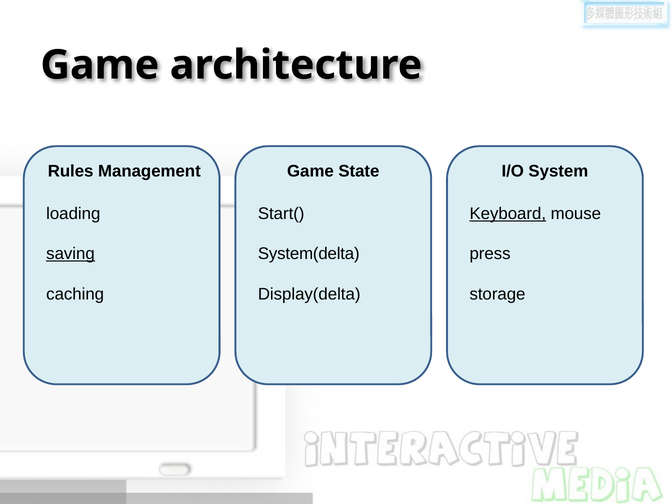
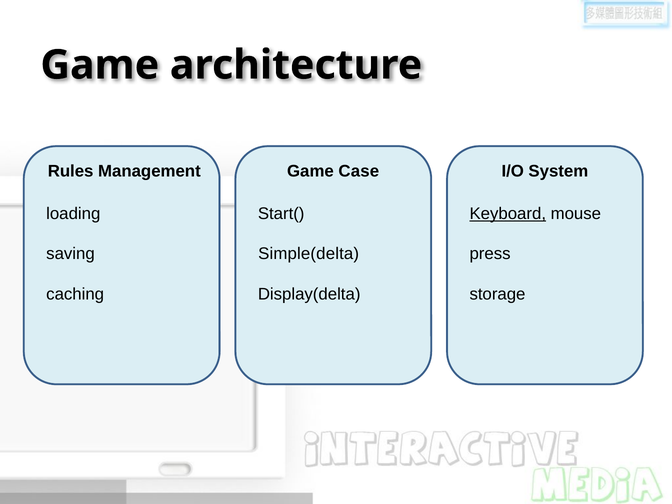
State: State -> Case
saving underline: present -> none
System(delta: System(delta -> Simple(delta
